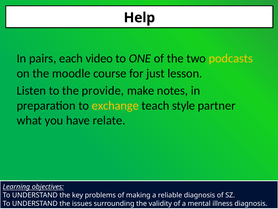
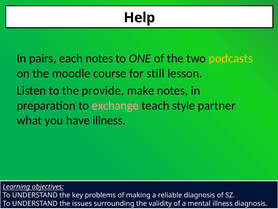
each video: video -> notes
just: just -> still
exchange colour: yellow -> pink
have relate: relate -> illness
